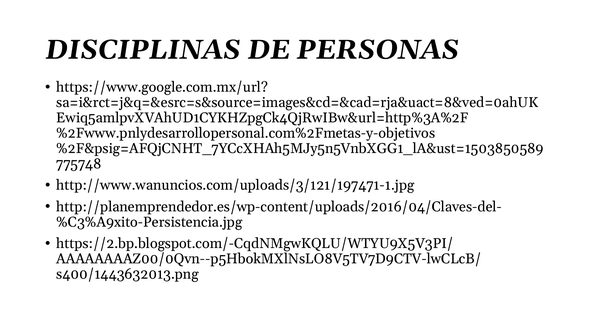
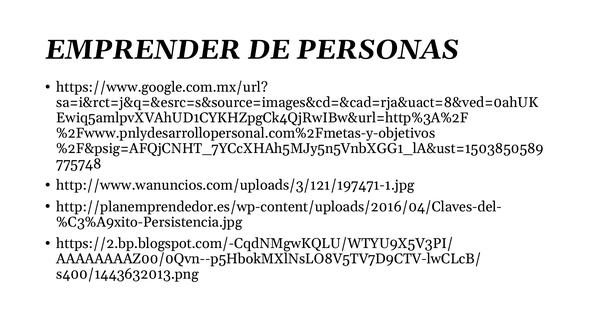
DISCIPLINAS: DISCIPLINAS -> EMPRENDER
